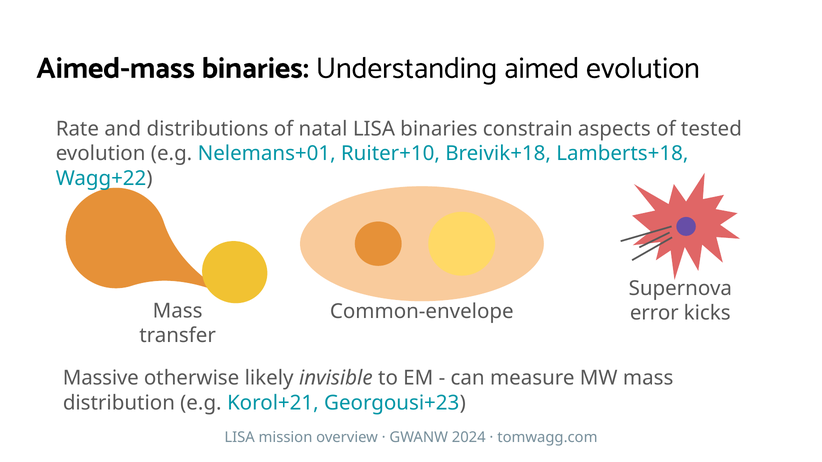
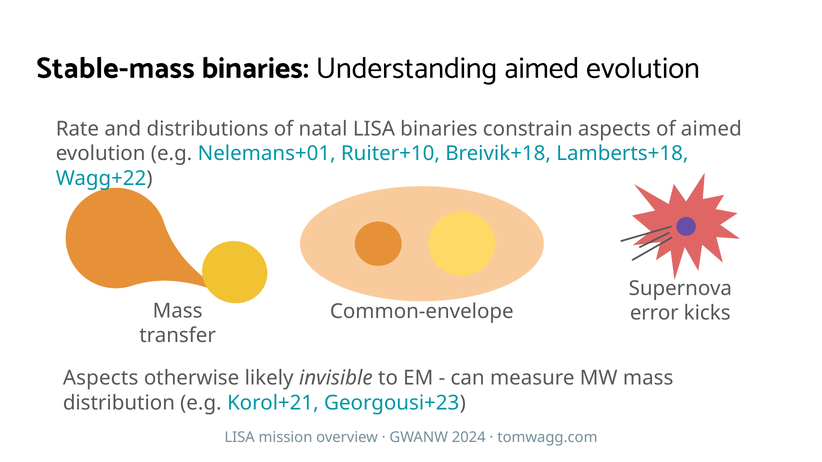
Aimed-mass: Aimed-mass -> Stable-mass
of tested: tested -> aimed
Massive at (101, 378): Massive -> Aspects
